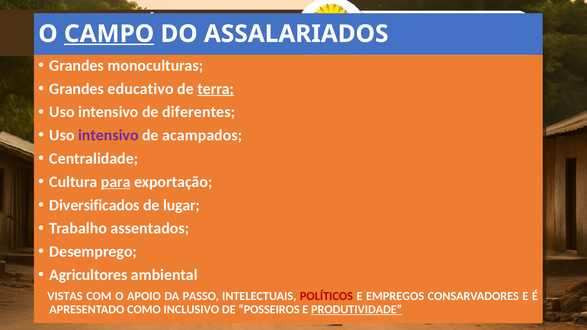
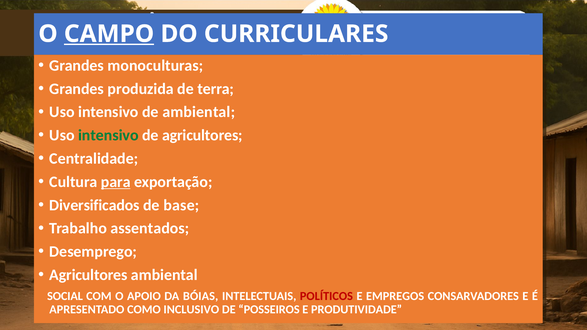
ASSALARIADOS: ASSALARIADOS -> CURRICULARES
educativo: educativo -> produzida
terra underline: present -> none
de diferentes: diferentes -> ambiental
intensivo at (108, 135) colour: purple -> green
de acampados: acampados -> agricultores
lugar: lugar -> base
VISTAS: VISTAS -> SOCIAL
PASSO: PASSO -> BÓIAS
PRODUTIVIDADE underline: present -> none
